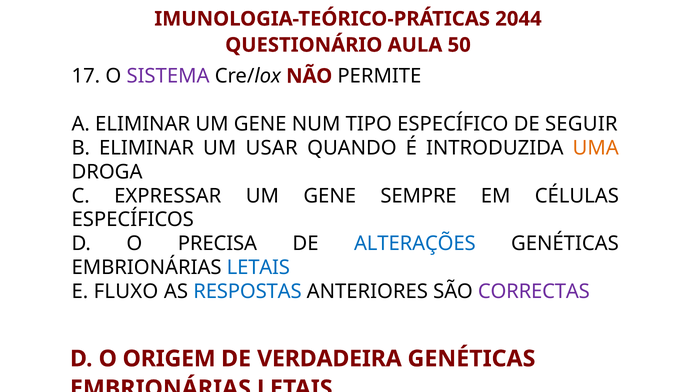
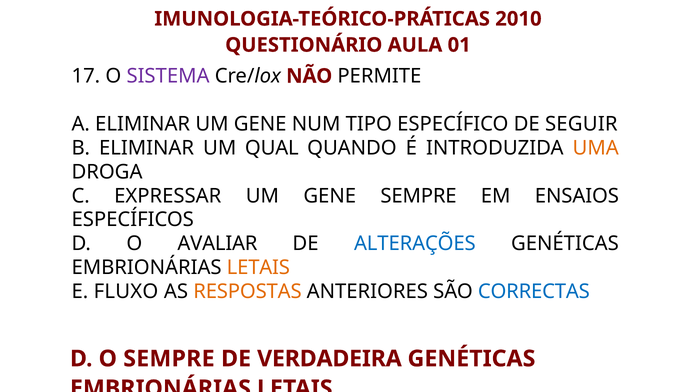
2044: 2044 -> 2010
50: 50 -> 01
USAR: USAR -> QUAL
CÉLULAS: CÉLULAS -> ENSAIOS
PRECISA: PRECISA -> AVALIAR
LETAIS at (258, 267) colour: blue -> orange
RESPOSTAS colour: blue -> orange
CORRECTAS colour: purple -> blue
O ORIGEM: ORIGEM -> SEMPRE
